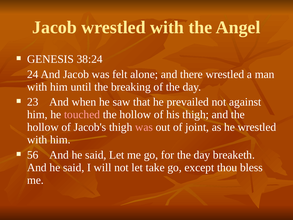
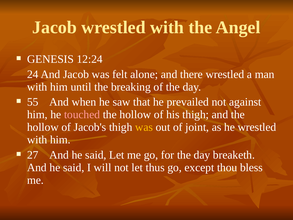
38:24: 38:24 -> 12:24
23: 23 -> 55
was at (144, 127) colour: pink -> yellow
56: 56 -> 27
take: take -> thus
